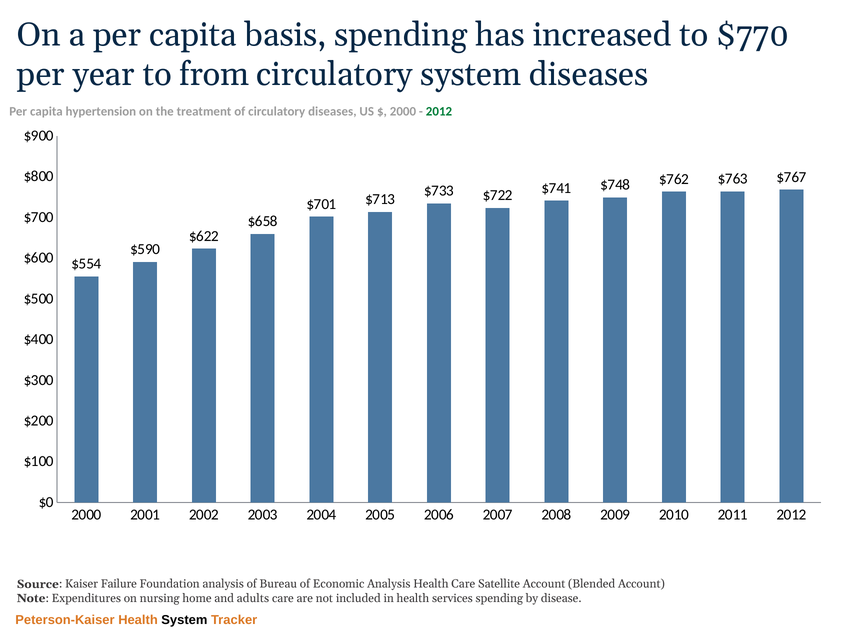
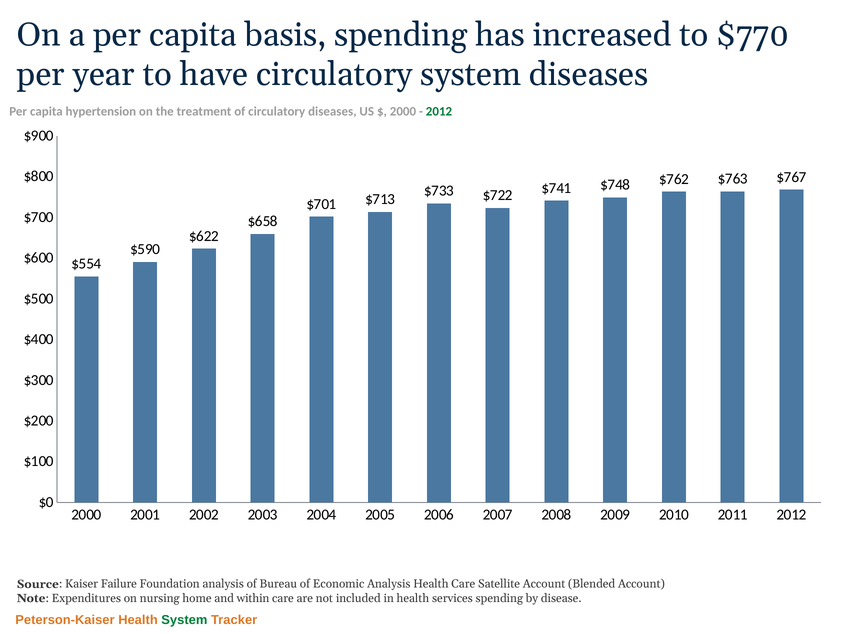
from: from -> have
adults: adults -> within
System at (184, 621) colour: black -> green
